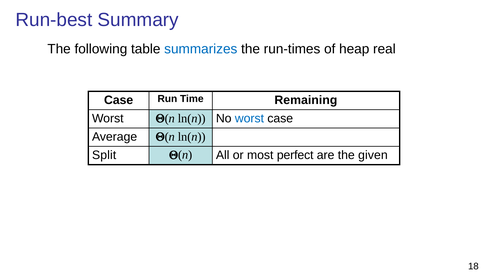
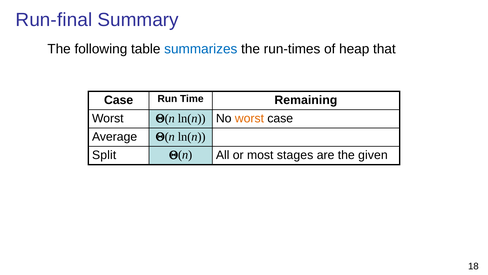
Run-best: Run-best -> Run-final
real: real -> that
worst at (249, 118) colour: blue -> orange
perfect: perfect -> stages
